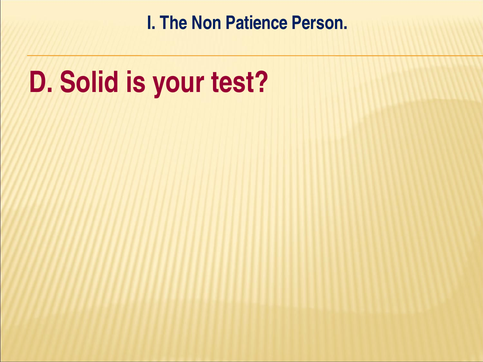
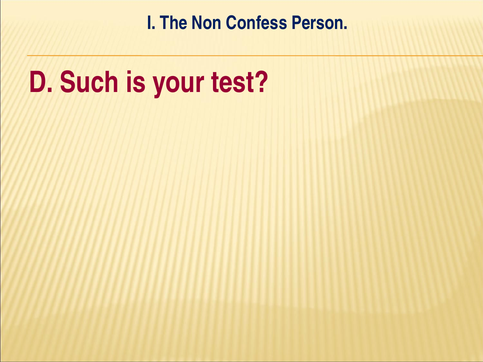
Patience: Patience -> Confess
Solid: Solid -> Such
